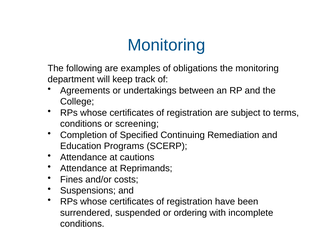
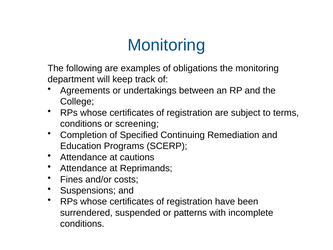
ordering: ordering -> patterns
